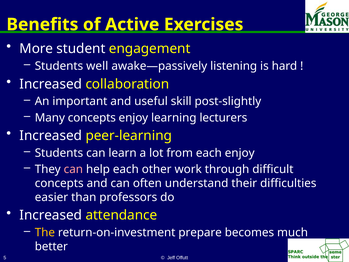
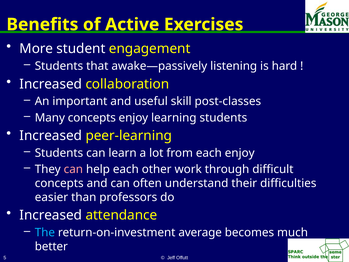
well: well -> that
post-slightly: post-slightly -> post-classes
learning lecturers: lecturers -> students
The colour: yellow -> light blue
prepare: prepare -> average
